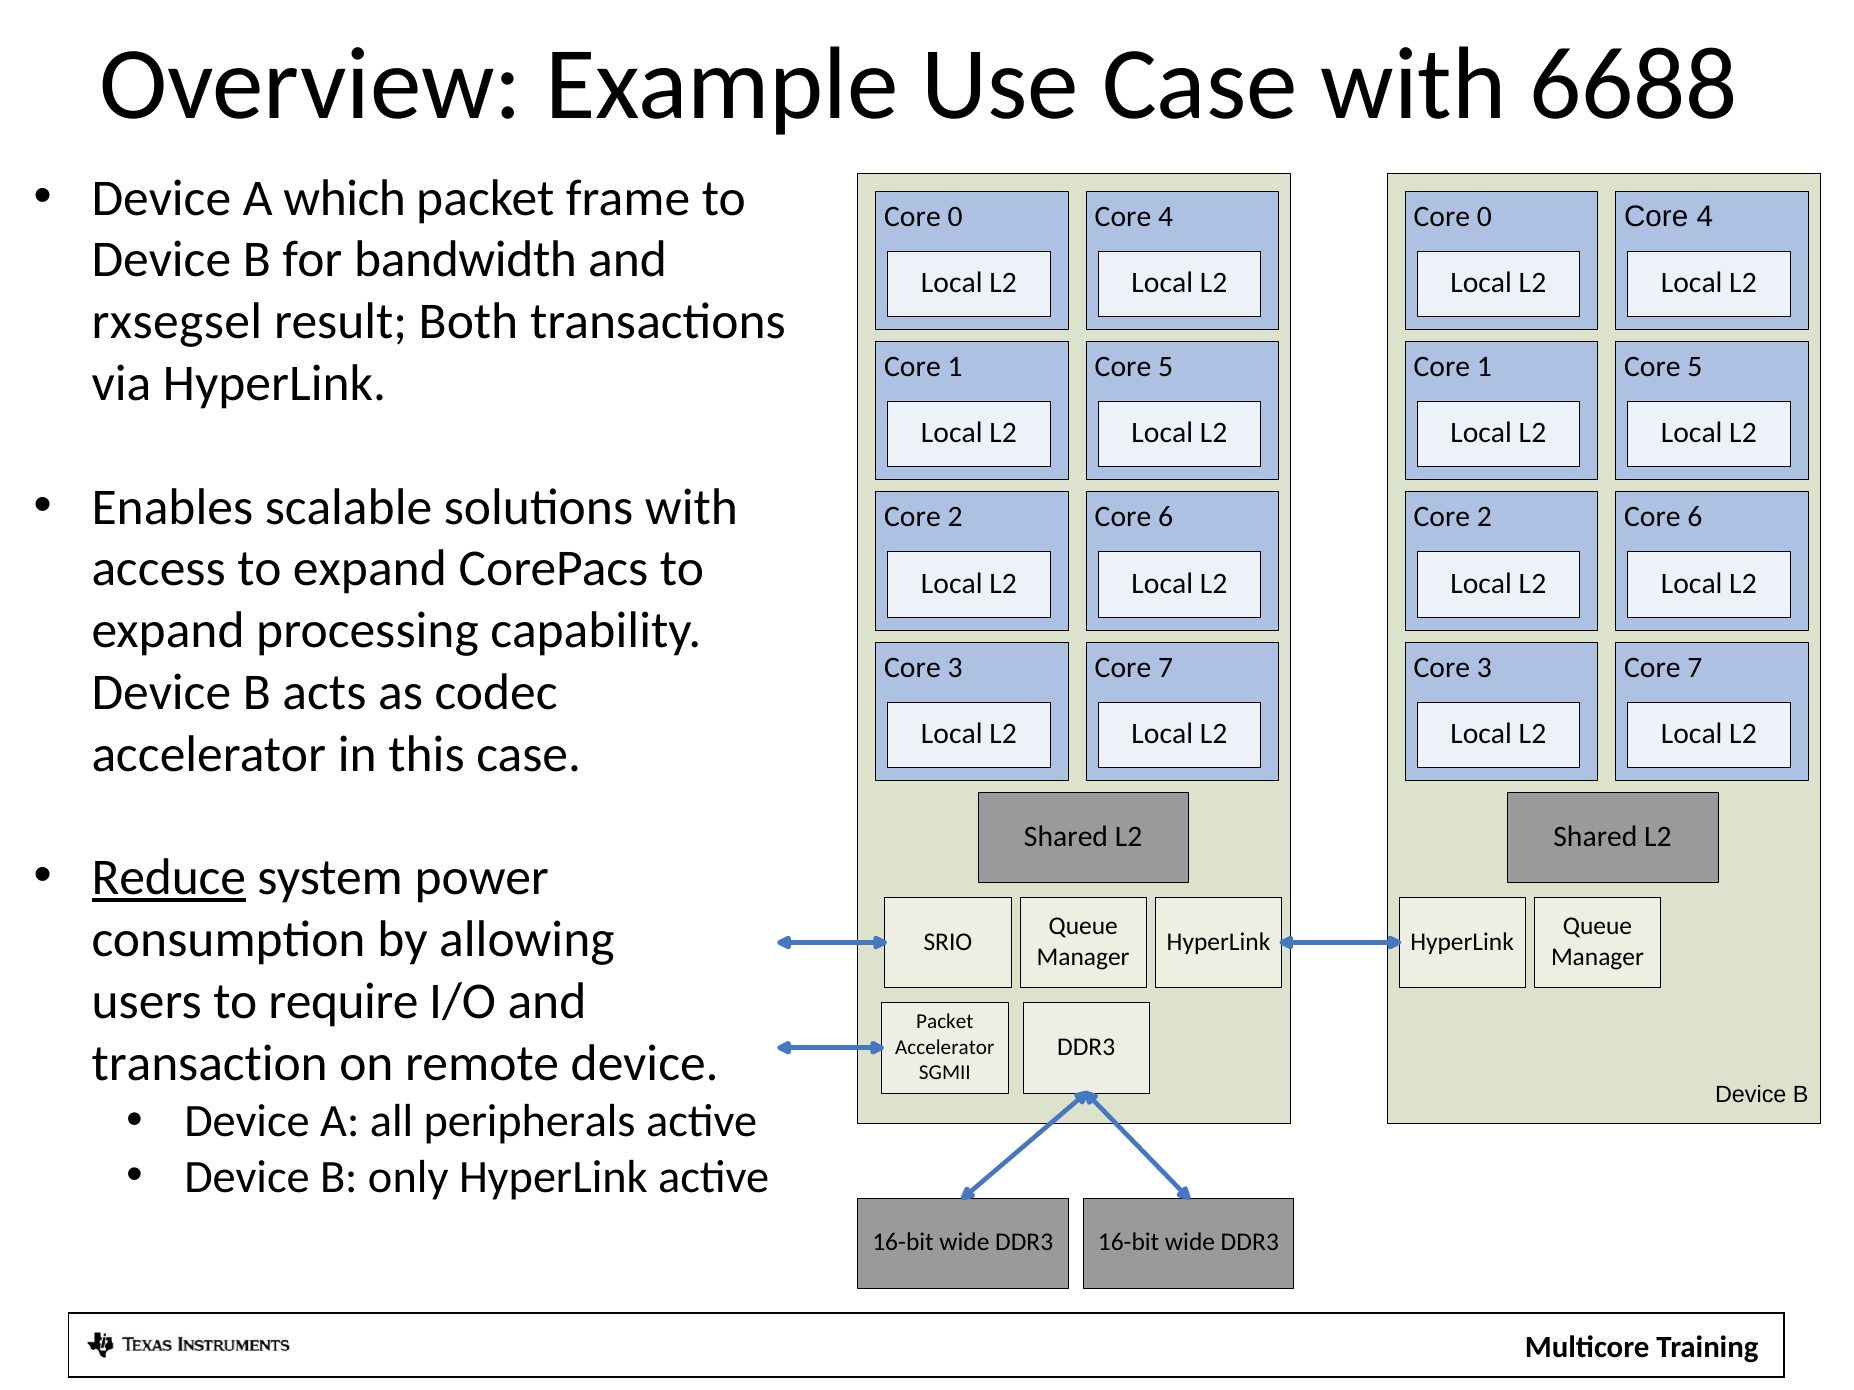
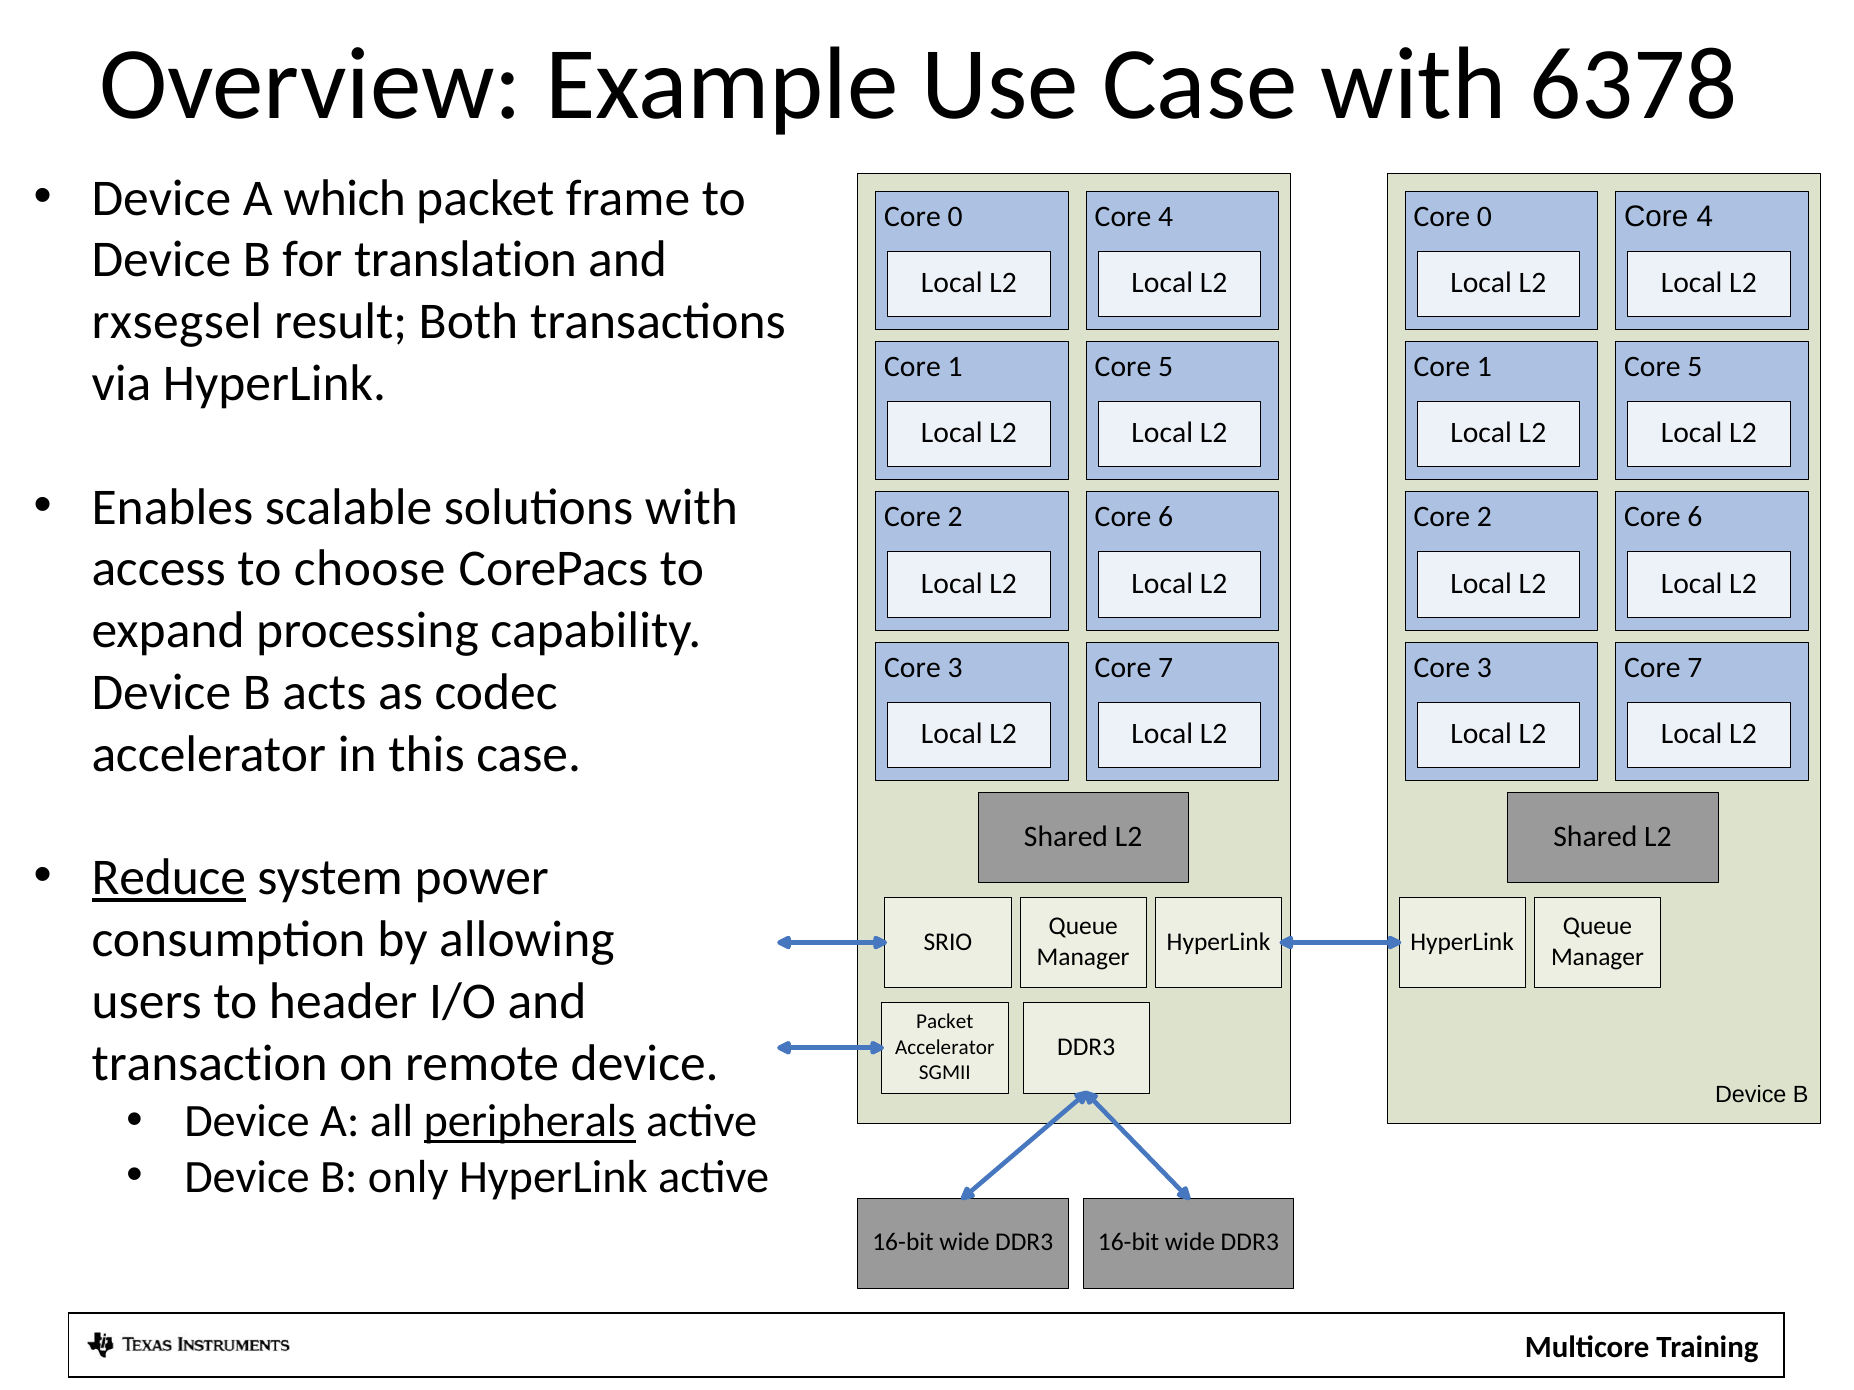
6688: 6688 -> 6378
bandwidth: bandwidth -> translation
access to expand: expand -> choose
require: require -> header
peripherals underline: none -> present
